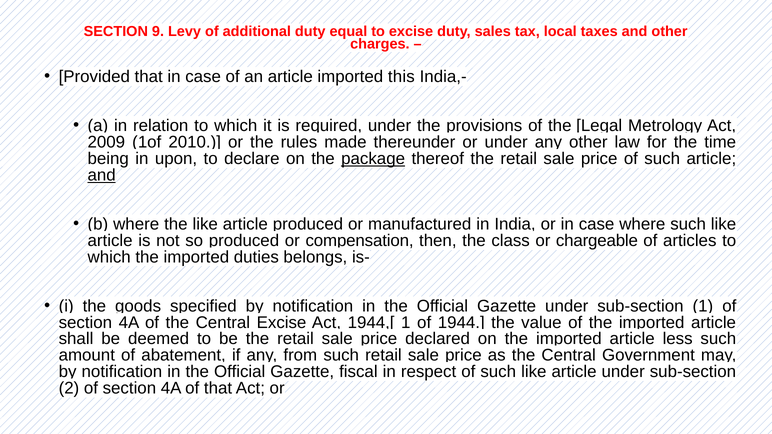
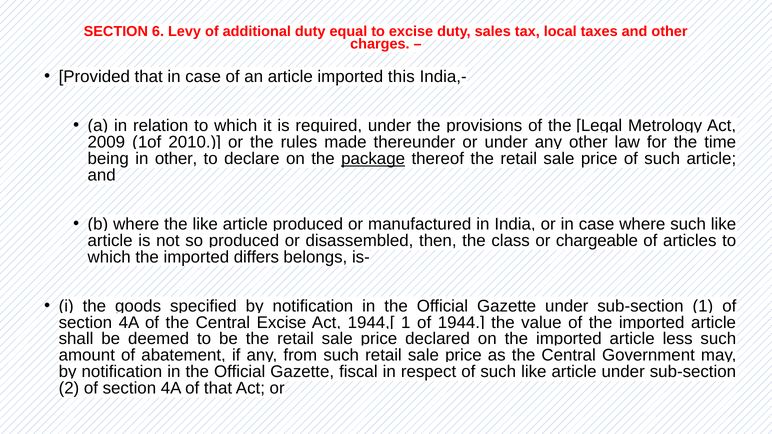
9: 9 -> 6
in upon: upon -> other
and at (102, 175) underline: present -> none
compensation: compensation -> disassembled
duties: duties -> differs
